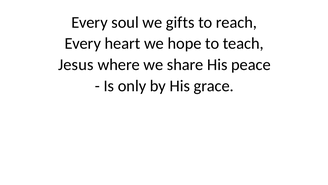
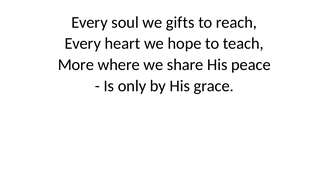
Jesus: Jesus -> More
